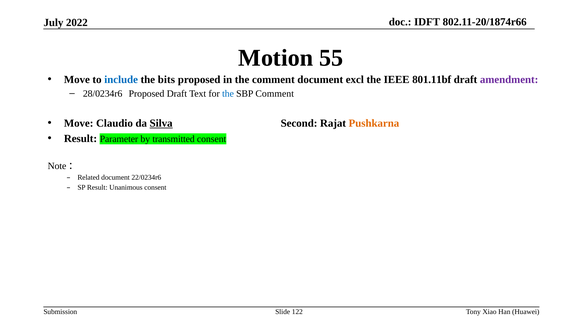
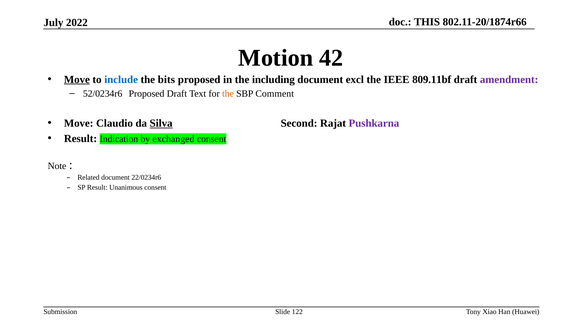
IDFT: IDFT -> THIS
55: 55 -> 42
Move at (77, 80) underline: none -> present
the comment: comment -> including
801.11bf: 801.11bf -> 809.11bf
28/0234r6: 28/0234r6 -> 52/0234r6
the at (228, 94) colour: blue -> orange
Pushkarna colour: orange -> purple
Parameter: Parameter -> Indication
transmitted: transmitted -> exchanged
